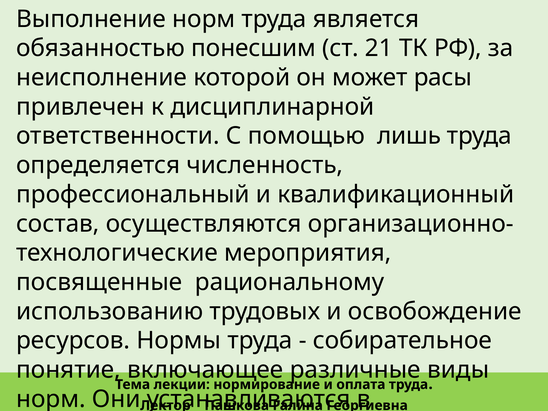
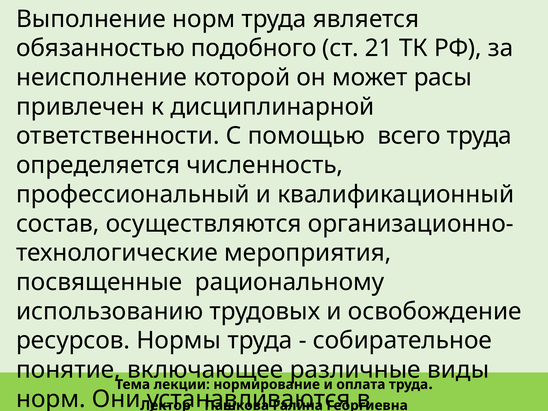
понесшим: понесшим -> подобного
лишь: лишь -> всего
